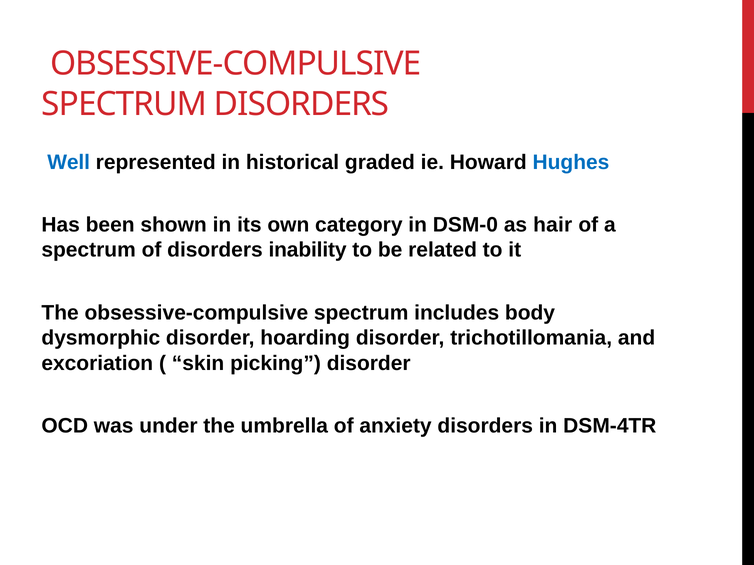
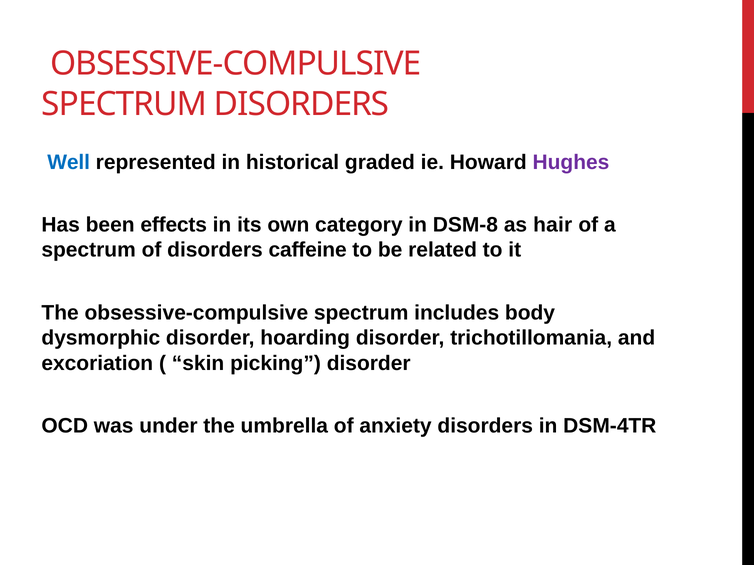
Hughes colour: blue -> purple
shown: shown -> effects
DSM-0: DSM-0 -> DSM-8
inability: inability -> caffeine
